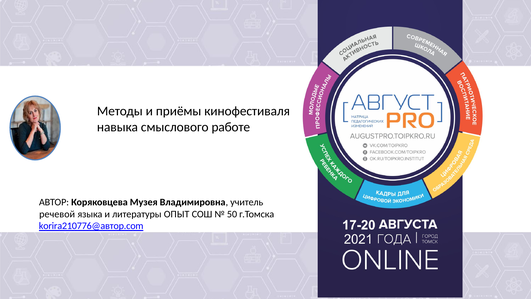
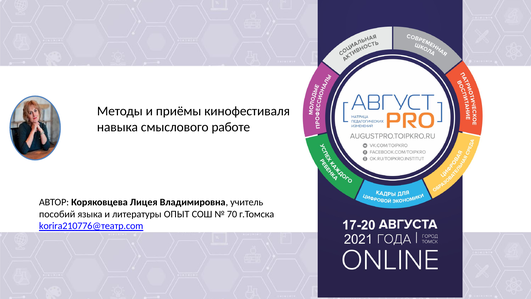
Музея: Музея -> Лицея
речевой: речевой -> пособий
50: 50 -> 70
korira210776@автор.com: korira210776@автор.com -> korira210776@театр.com
